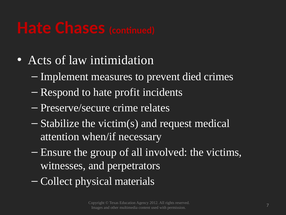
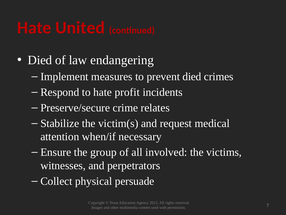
Chases: Chases -> United
Acts at (40, 60): Acts -> Died
intimidation: intimidation -> endangering
materials: materials -> persuade
